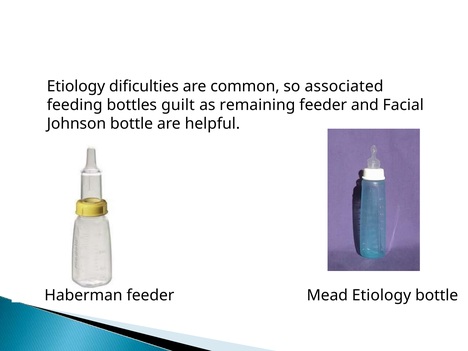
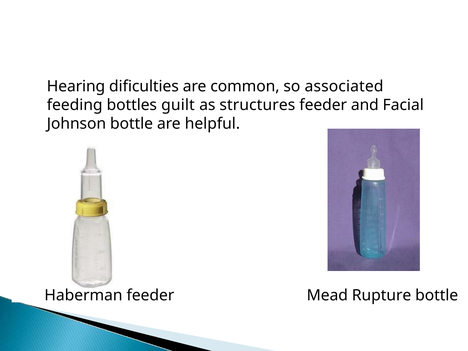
Etiology at (76, 86): Etiology -> Hearing
remaining: remaining -> structures
Mead Etiology: Etiology -> Rupture
